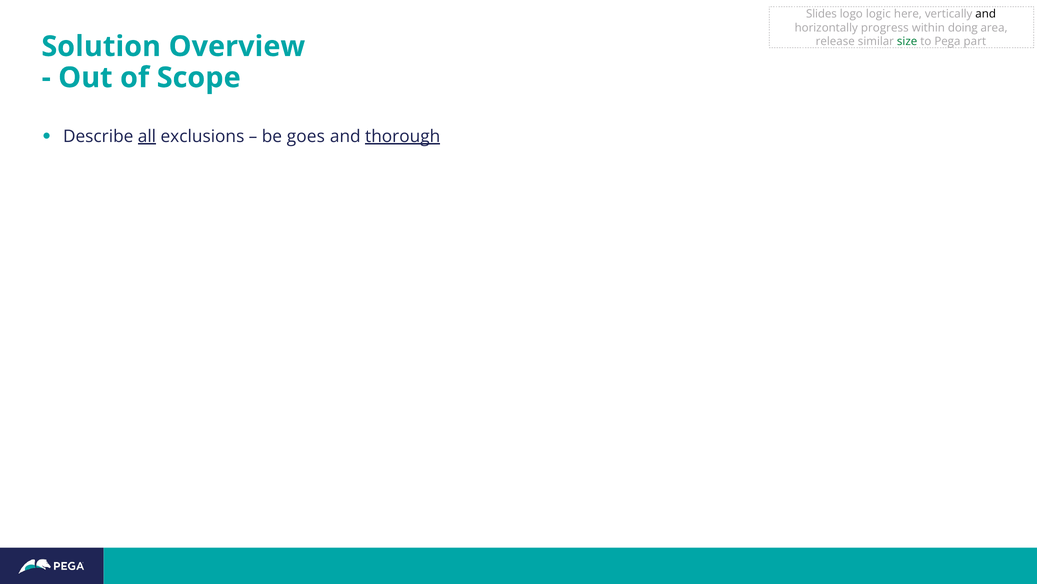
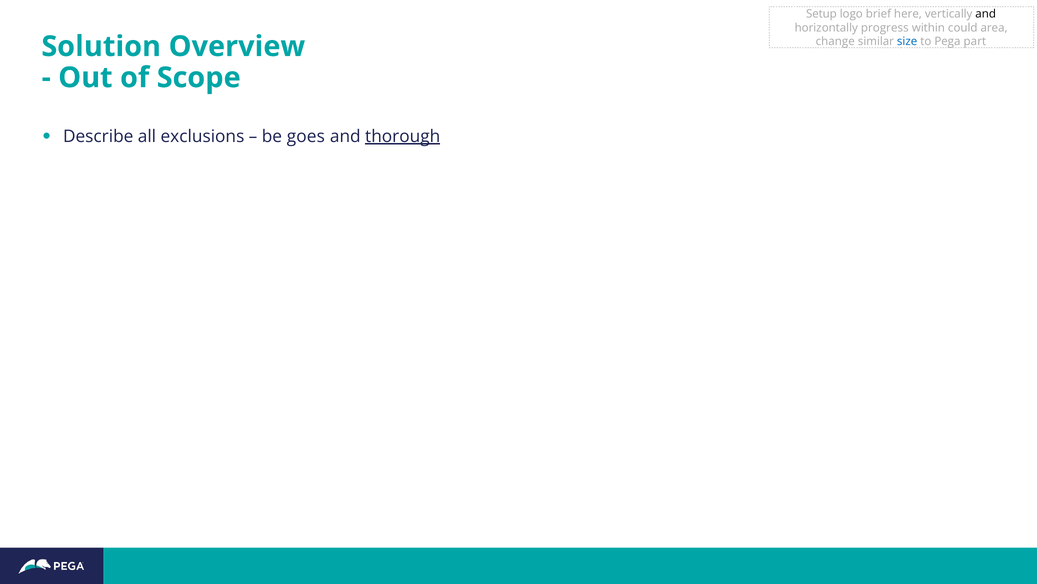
Slides: Slides -> Setup
logic: logic -> brief
doing: doing -> could
release: release -> change
size colour: green -> blue
all underline: present -> none
